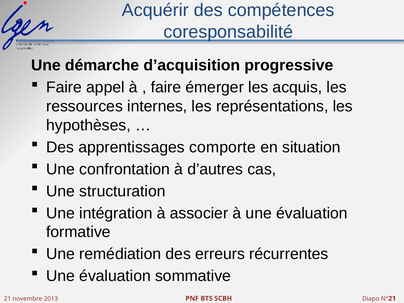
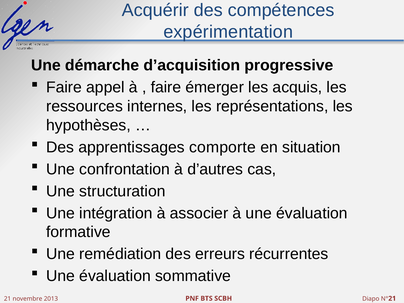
coresponsabilité: coresponsabilité -> expérimentation
